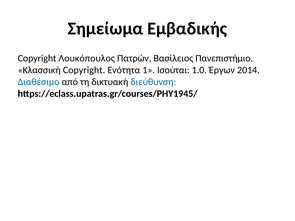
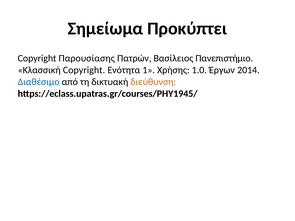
Εμβαδικής: Εμβαδικής -> Προκύπτει
Λουκόπουλος: Λουκόπουλος -> Παρουσίασης
Ισούται: Ισούται -> Χρήσης
διεύθυνση colour: blue -> orange
